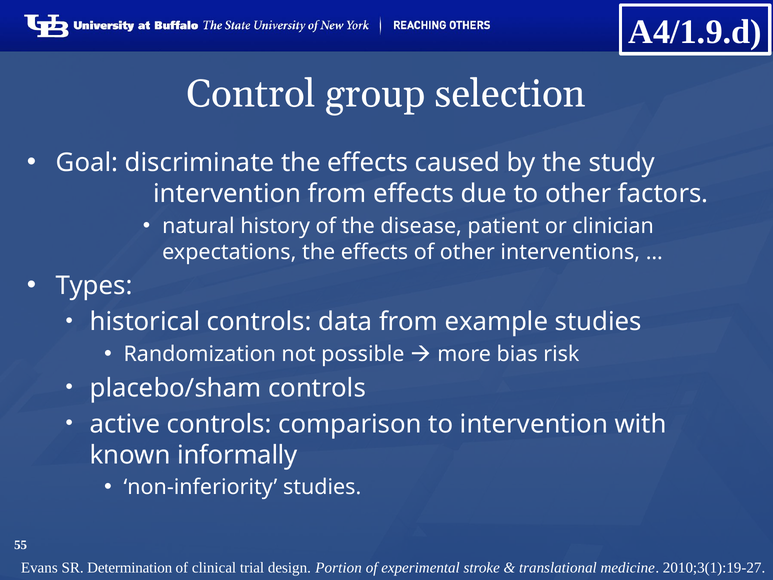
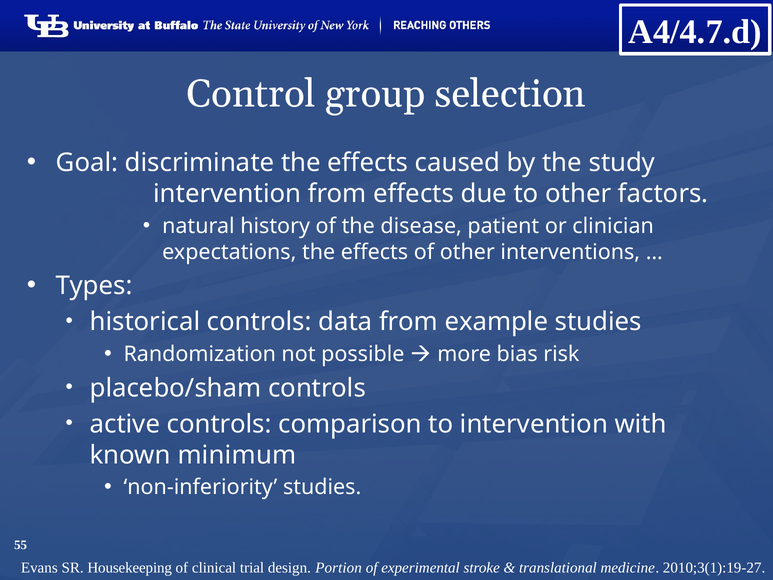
A4/1.9.d: A4/1.9.d -> A4/4.7.d
informally: informally -> minimum
Determination: Determination -> Housekeeping
